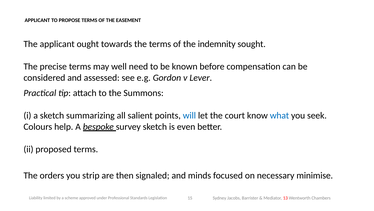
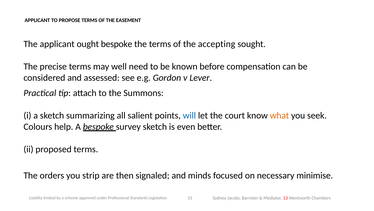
ought towards: towards -> bespoke
indemnity: indemnity -> accepting
what colour: blue -> orange
